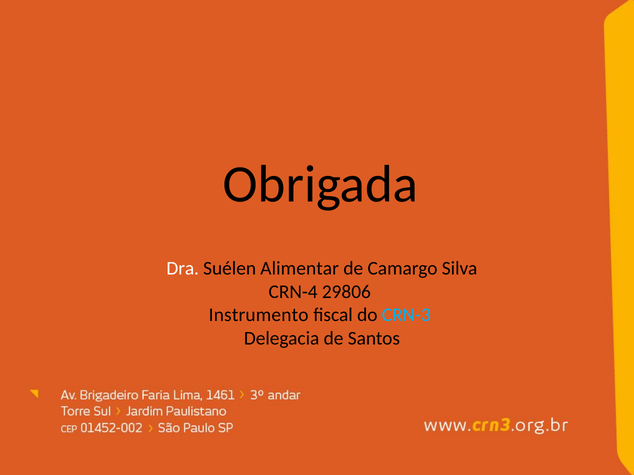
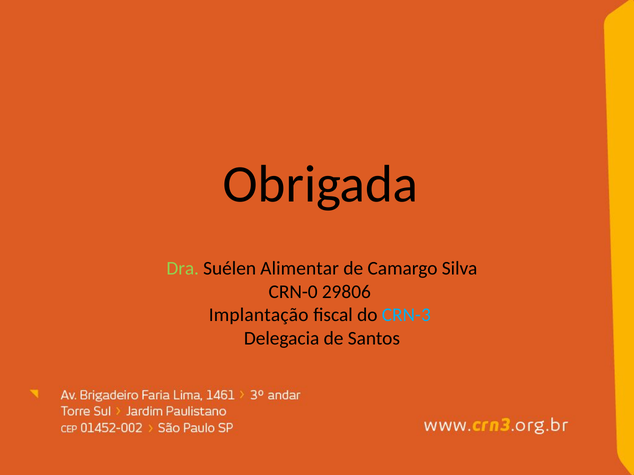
Dra colour: white -> light green
CRN-4: CRN-4 -> CRN-0
Instrumento: Instrumento -> Implantação
